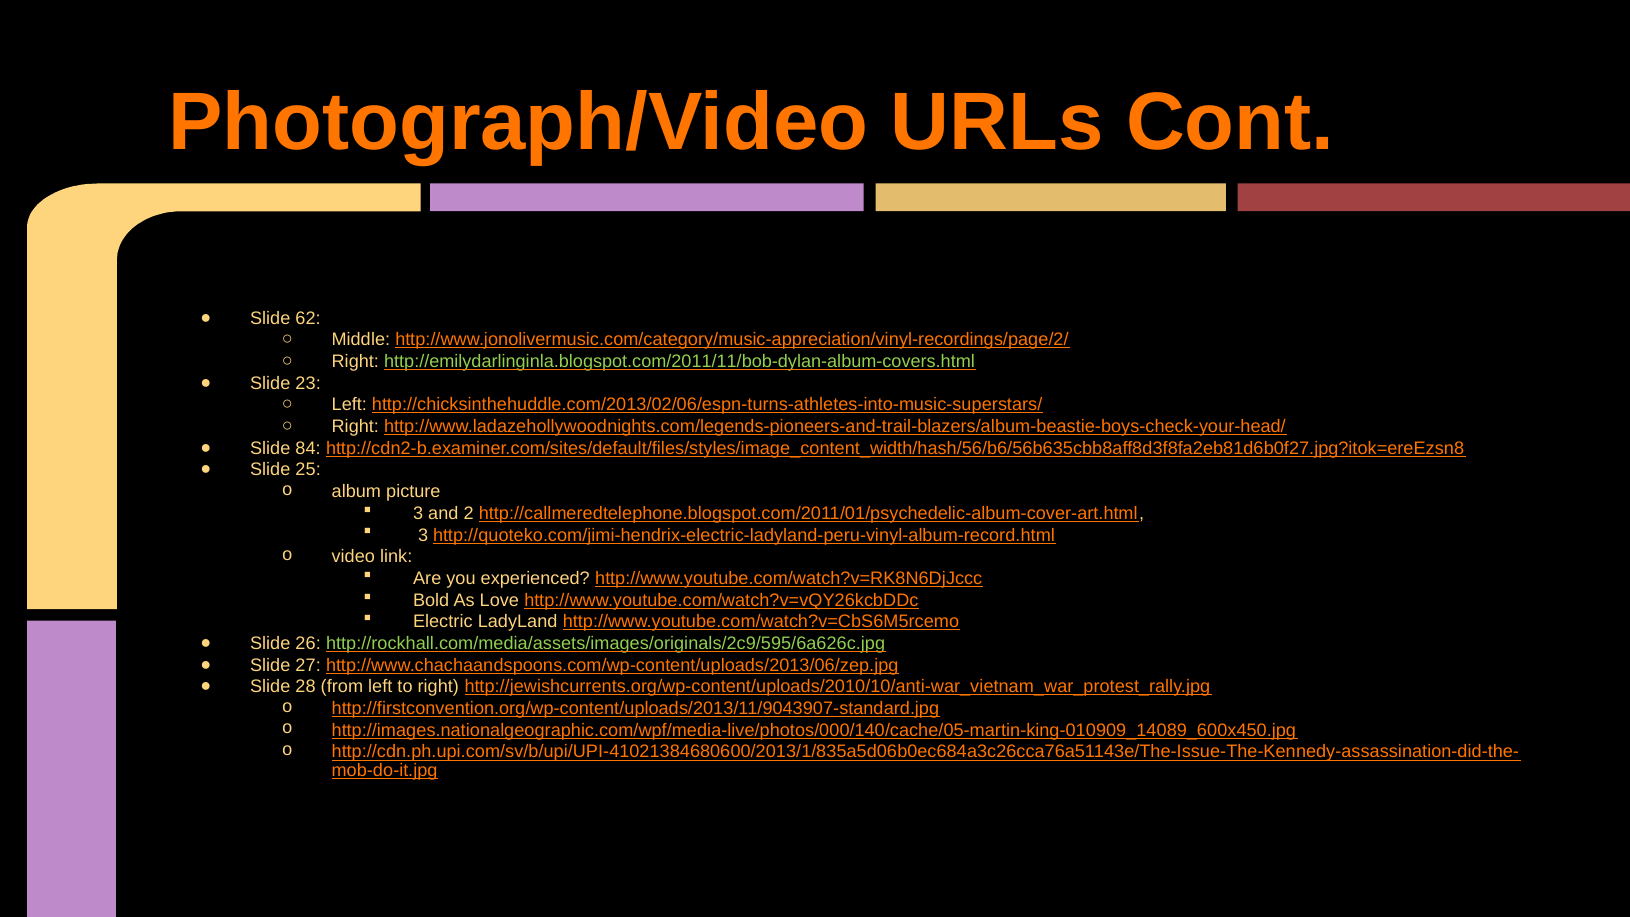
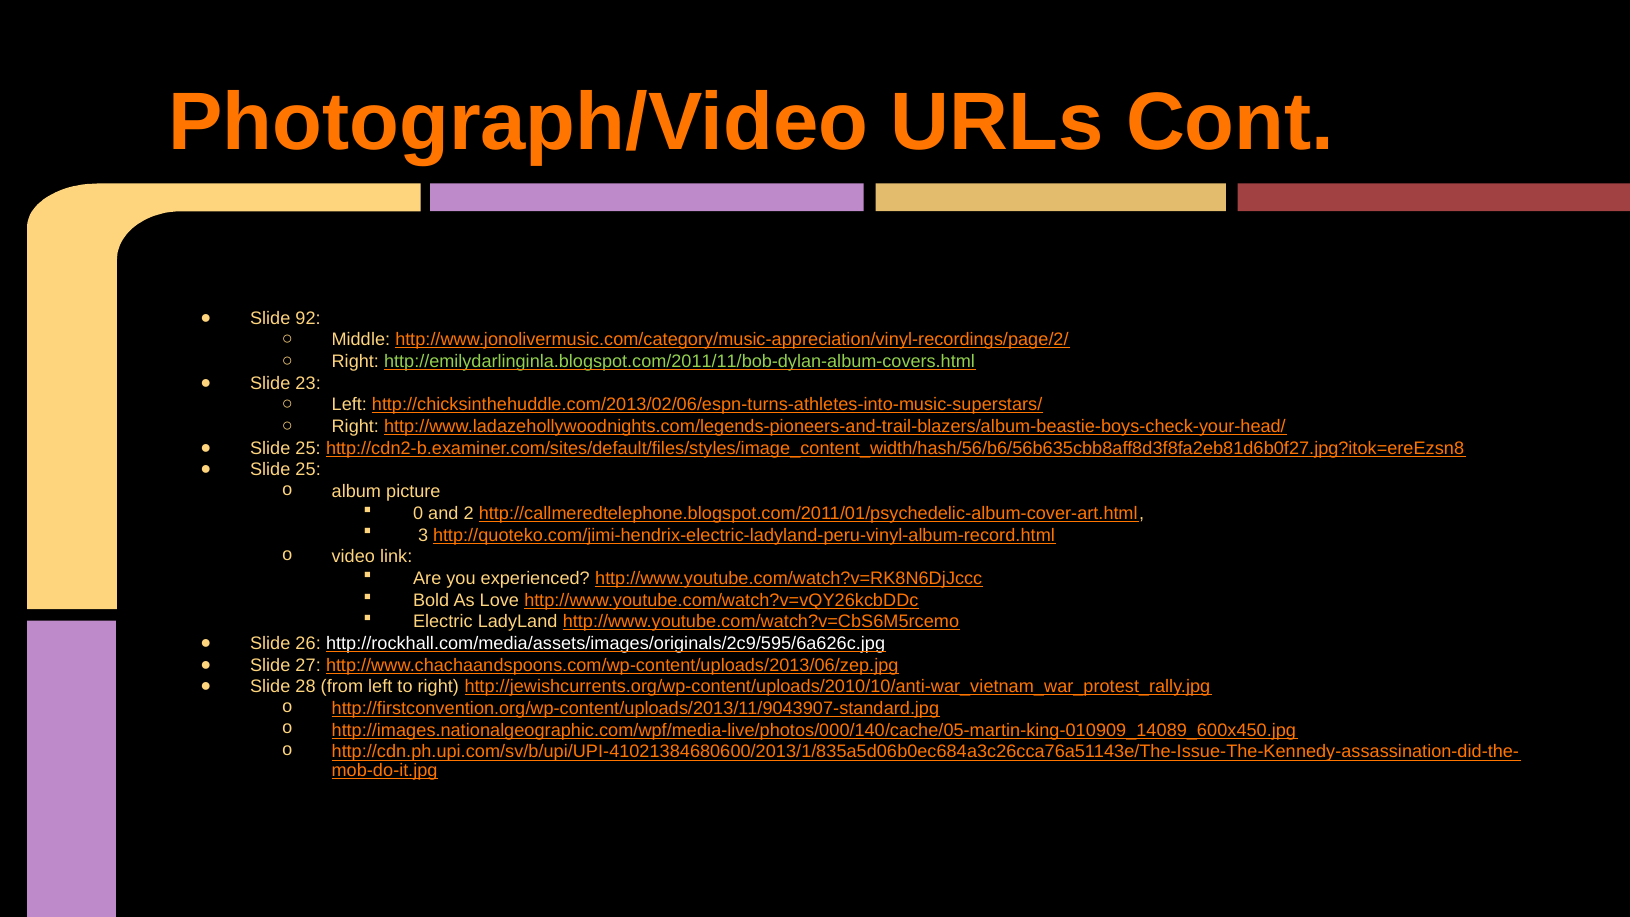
62: 62 -> 92
84 at (308, 448): 84 -> 25
3 at (418, 513): 3 -> 0
http://rockhall.com/media/assets/images/originals/2c9/595/6a626c.jpg colour: light green -> white
